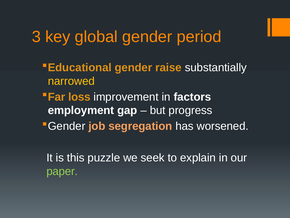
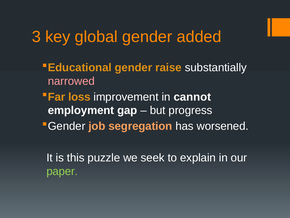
period: period -> added
narrowed colour: yellow -> pink
factors: factors -> cannot
